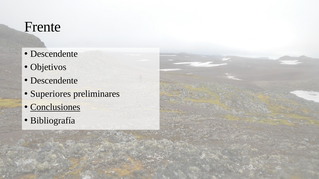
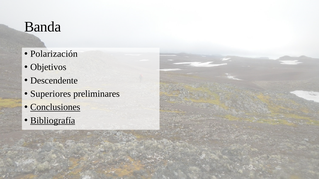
Frente: Frente -> Banda
Descendente at (54, 54): Descendente -> Polarización
Bibliografía underline: none -> present
